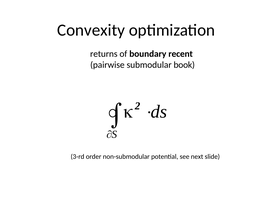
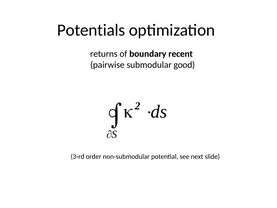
Convexity: Convexity -> Potentials
book: book -> good
